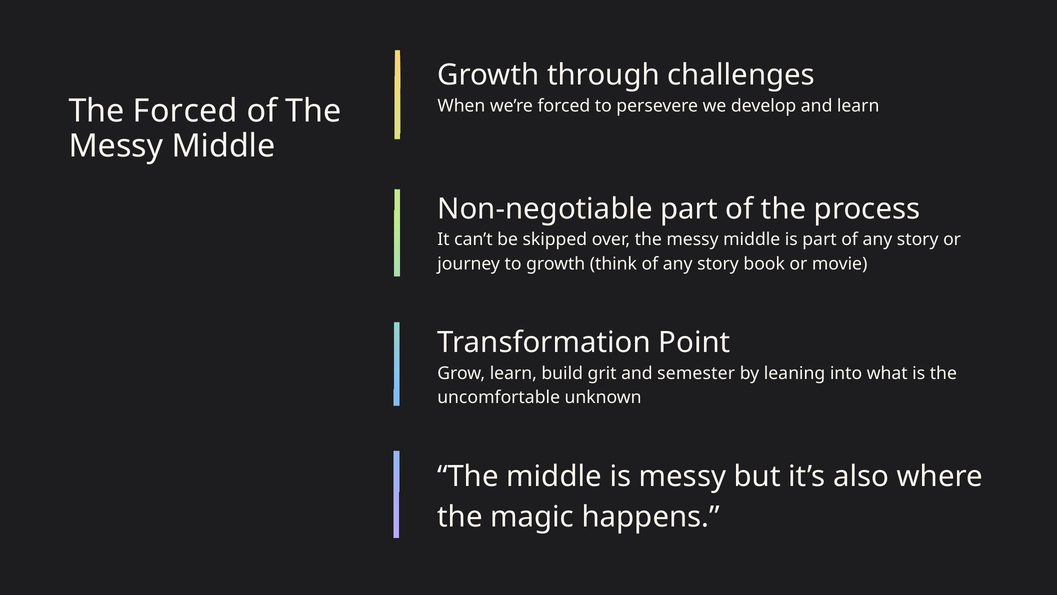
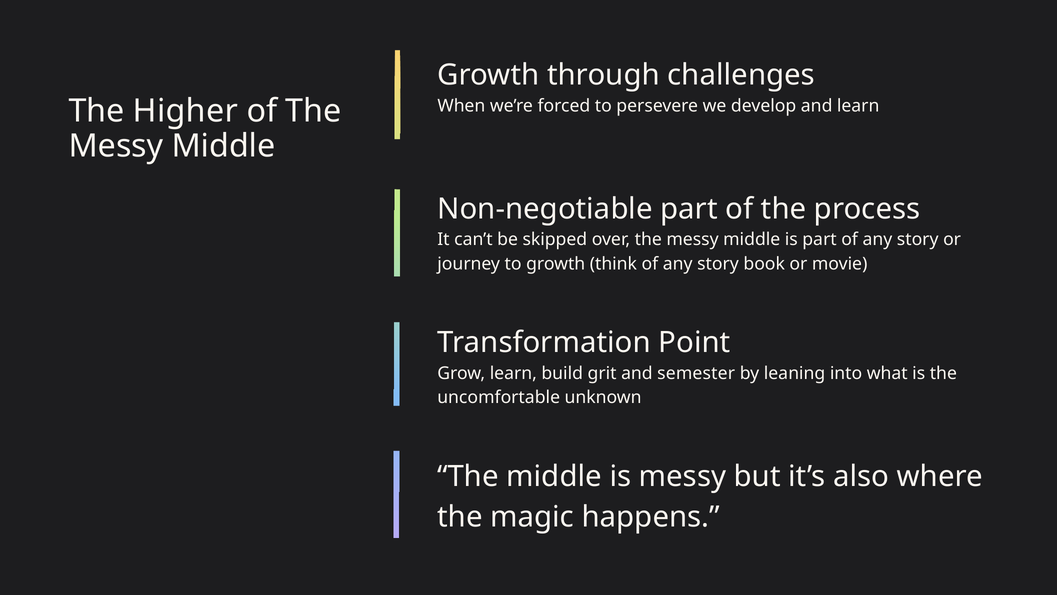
The Forced: Forced -> Higher
